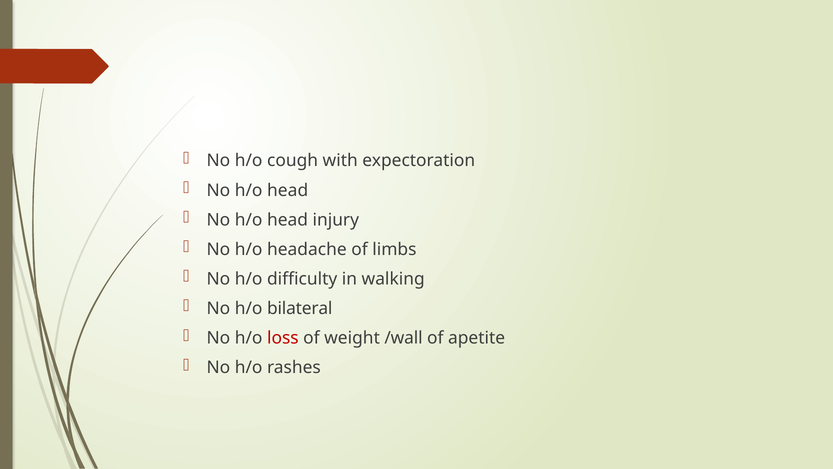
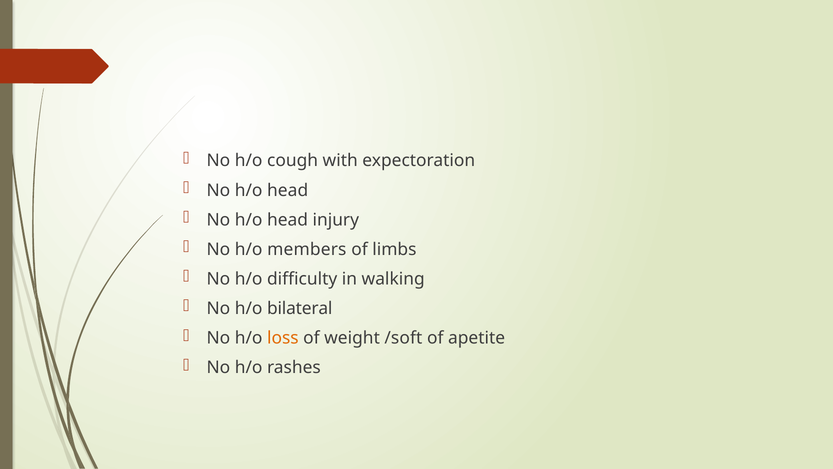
headache: headache -> members
loss colour: red -> orange
/wall: /wall -> /soft
